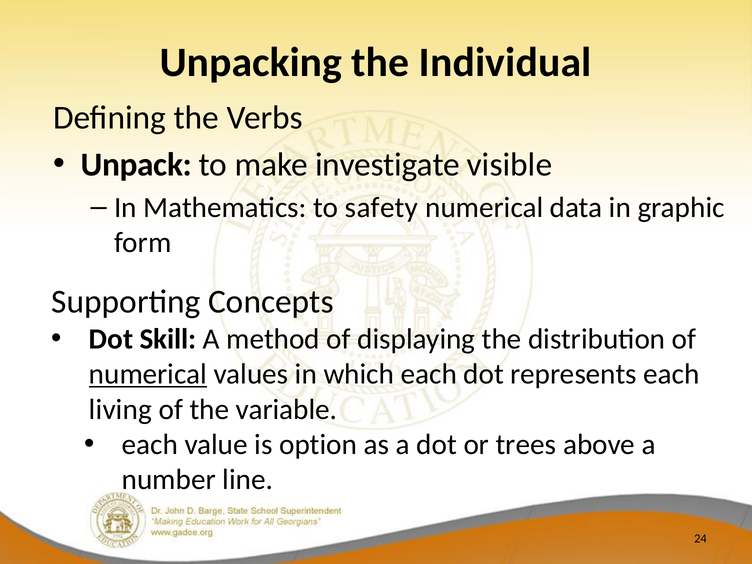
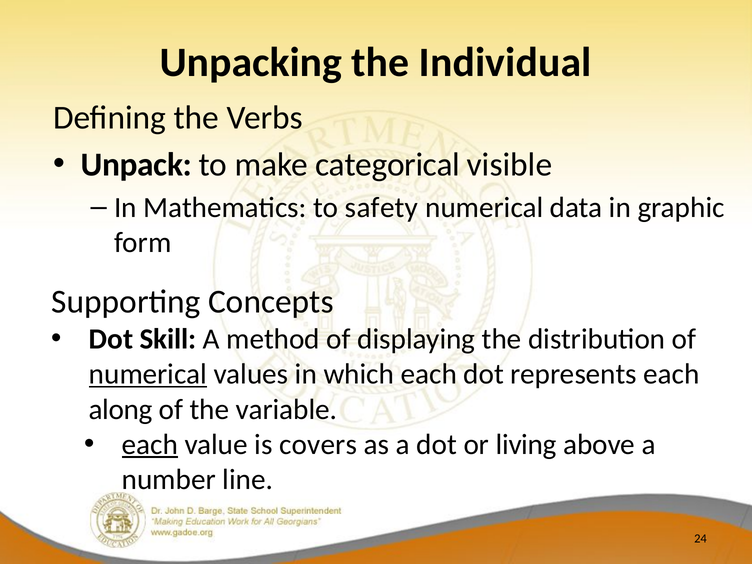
investigate: investigate -> categorical
living: living -> along
each at (150, 444) underline: none -> present
option: option -> covers
trees: trees -> living
